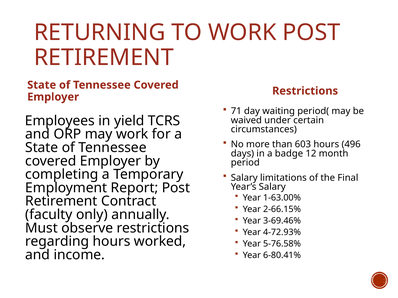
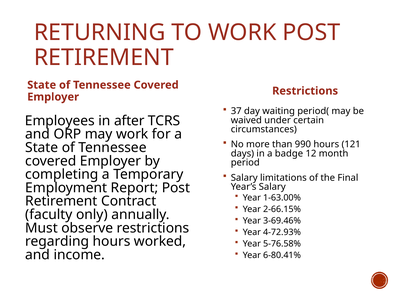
71: 71 -> 37
yield: yield -> after
603: 603 -> 990
496: 496 -> 121
